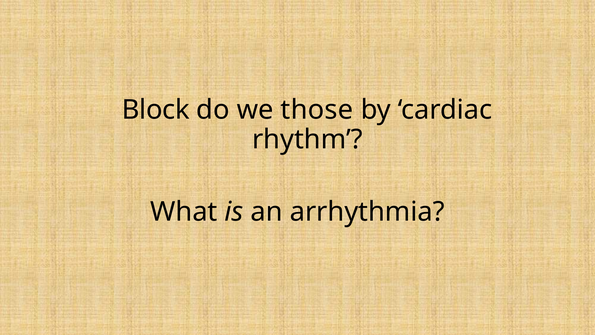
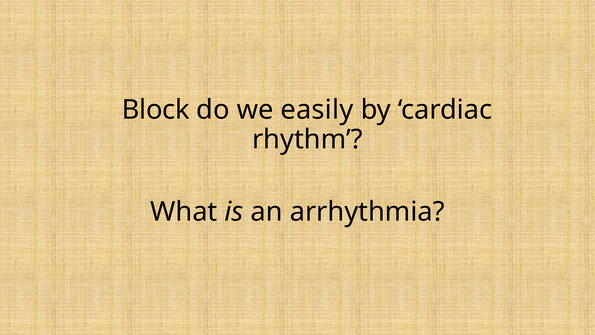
those: those -> easily
